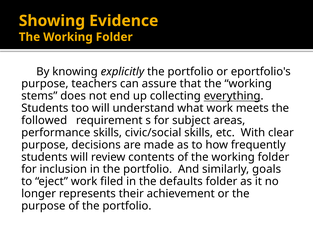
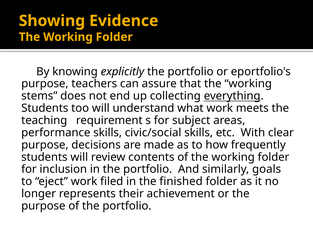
followed: followed -> teaching
defaults: defaults -> finished
